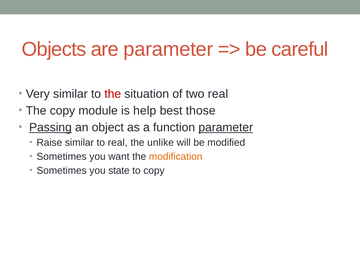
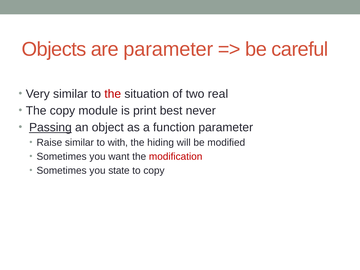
help: help -> print
those: those -> never
parameter at (226, 127) underline: present -> none
to real: real -> with
unlike: unlike -> hiding
modification colour: orange -> red
